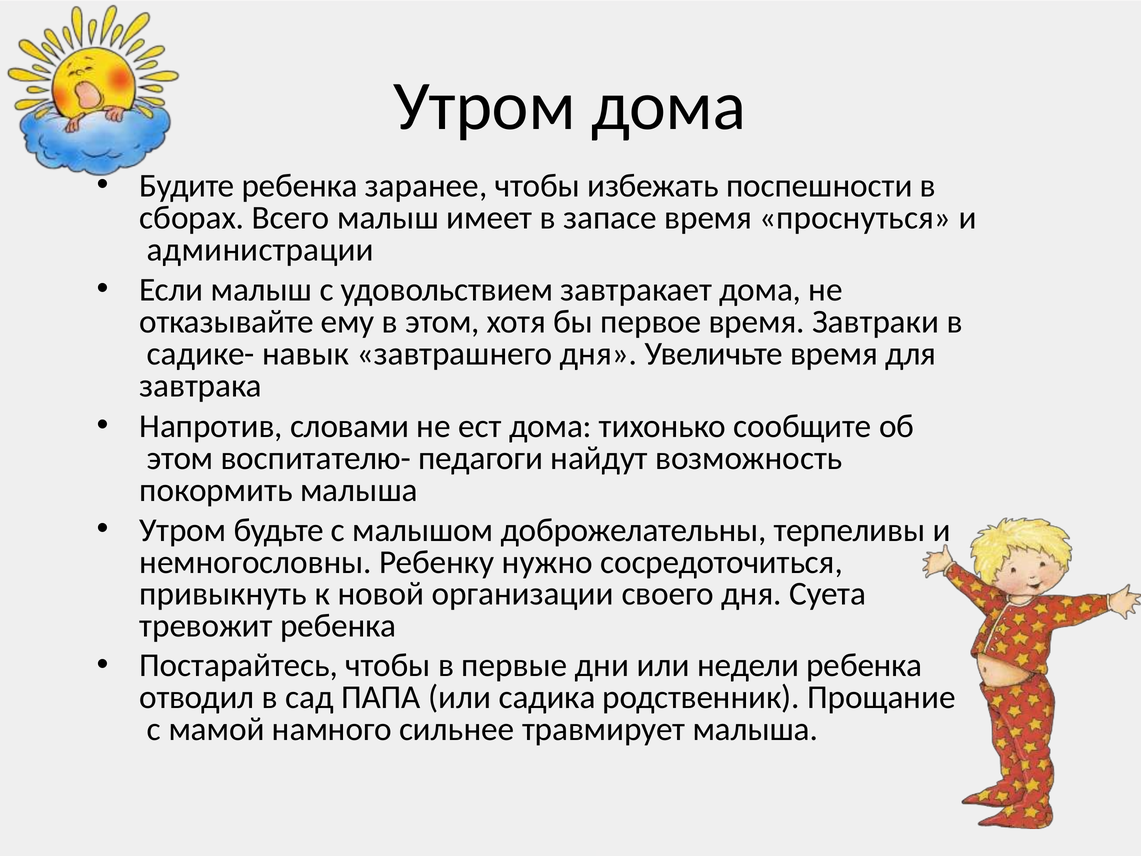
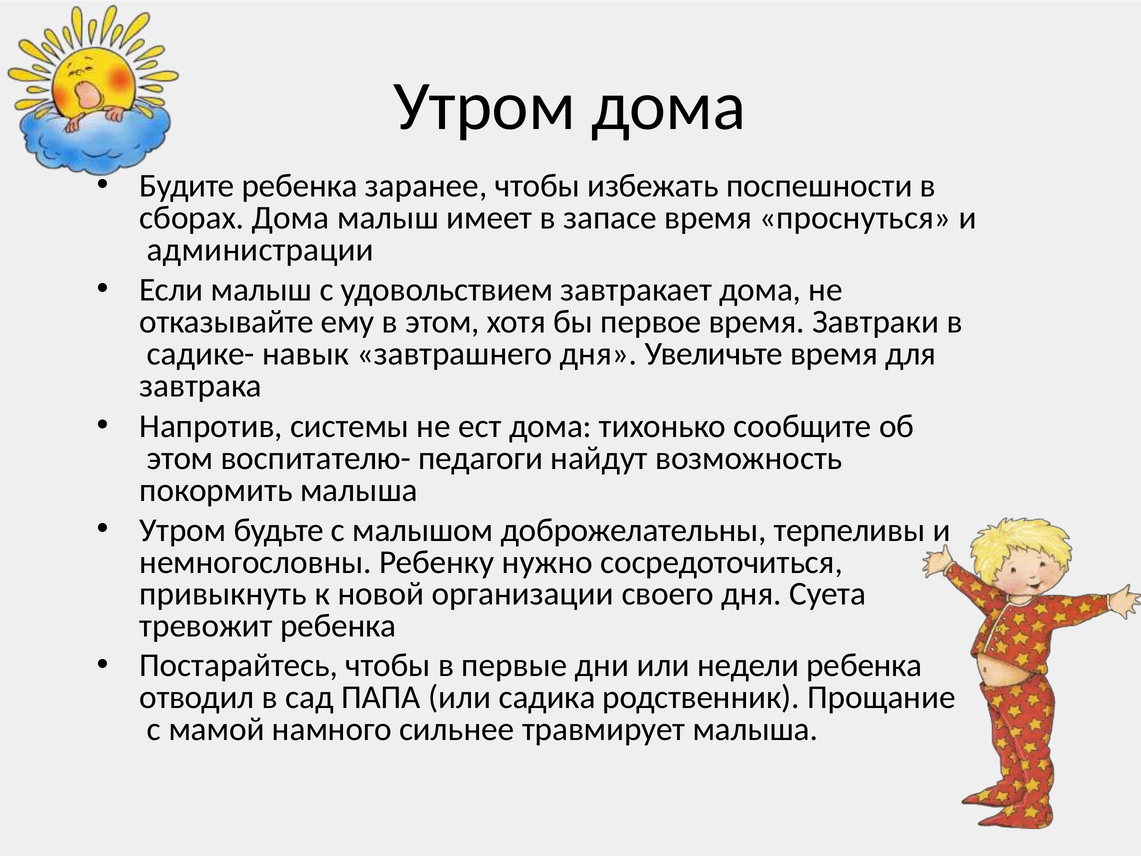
сборах Всего: Всего -> Дома
словами: словами -> системы
